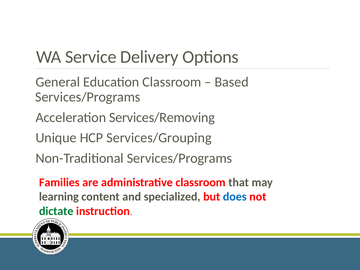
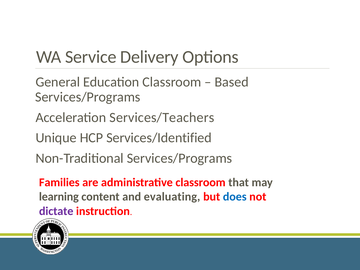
Services/Removing: Services/Removing -> Services/Teachers
Services/Grouping: Services/Grouping -> Services/Identified
specialized: specialized -> evaluating
dictate colour: green -> purple
